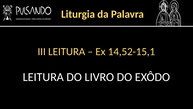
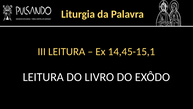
14,52-15,1: 14,52-15,1 -> 14,45-15,1
